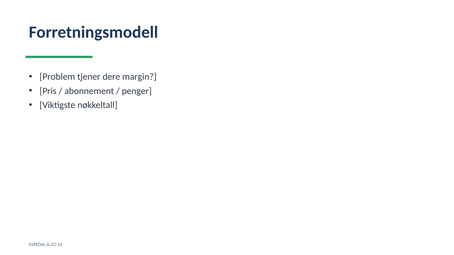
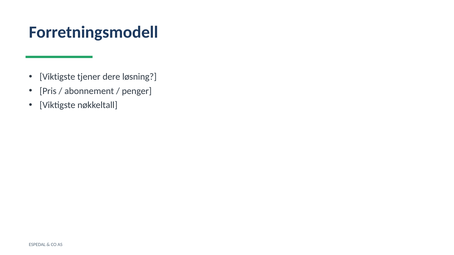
Problem at (57, 77): Problem -> Viktigste
margin: margin -> løsning
